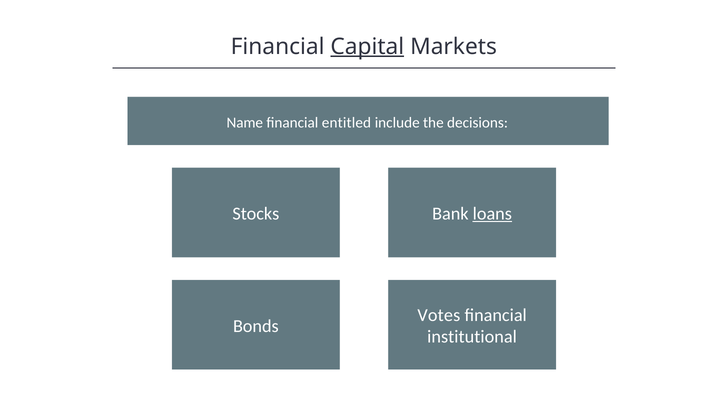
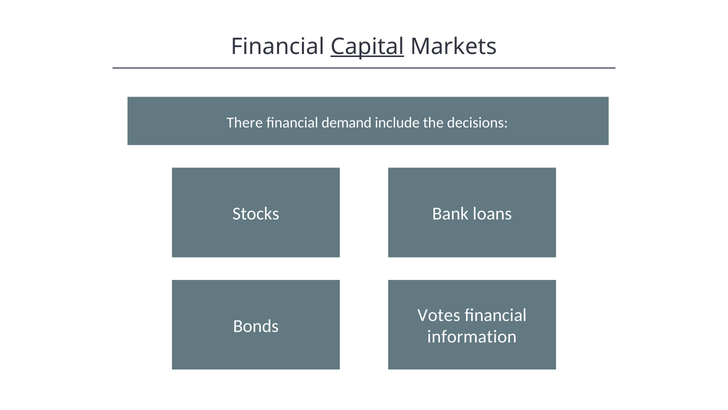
Name: Name -> There
entitled: entitled -> demand
loans underline: present -> none
institutional: institutional -> information
